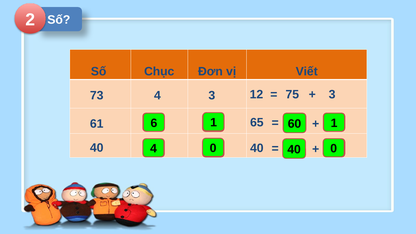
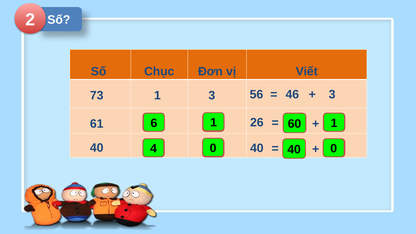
73 4: 4 -> 1
12: 12 -> 56
75: 75 -> 46
65: 65 -> 26
